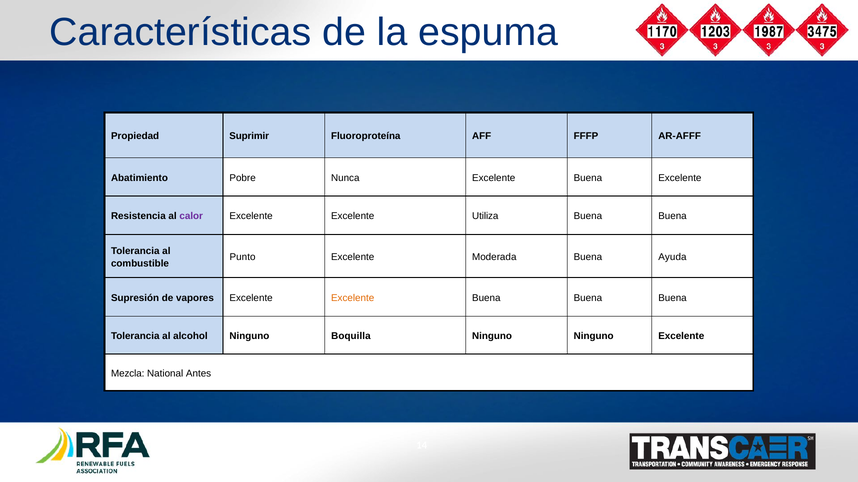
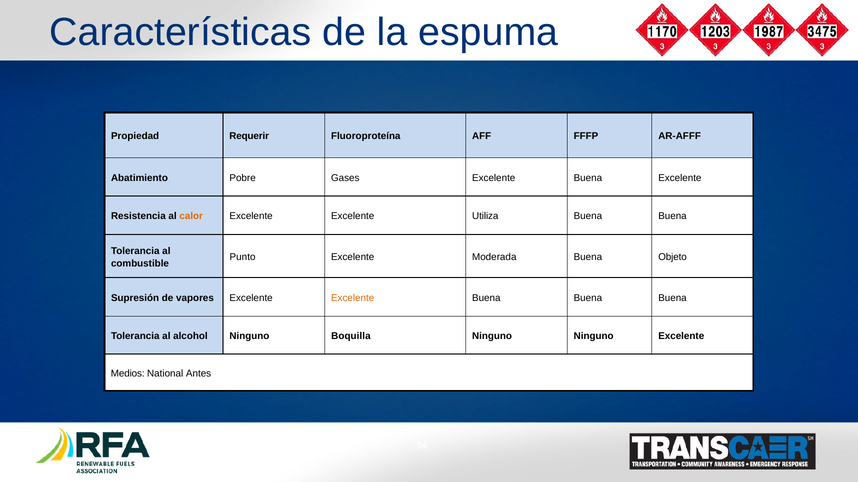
Suprimir: Suprimir -> Requerir
Nunca: Nunca -> Gases
calor colour: purple -> orange
Ayuda: Ayuda -> Objeto
Mezcla: Mezcla -> Medios
